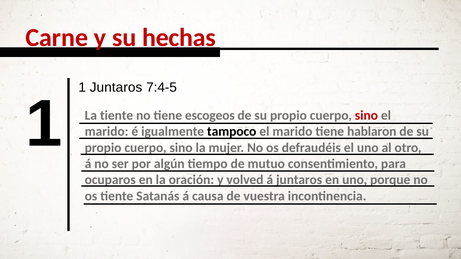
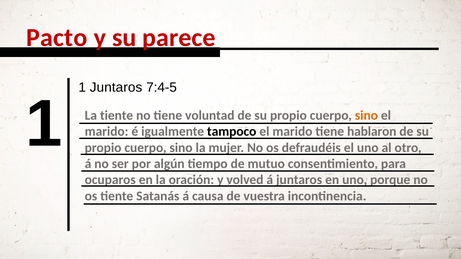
Carne: Carne -> Pacto
hechas: hechas -> parece
escogeos: escogeos -> voluntad
sino at (366, 116) colour: red -> orange
